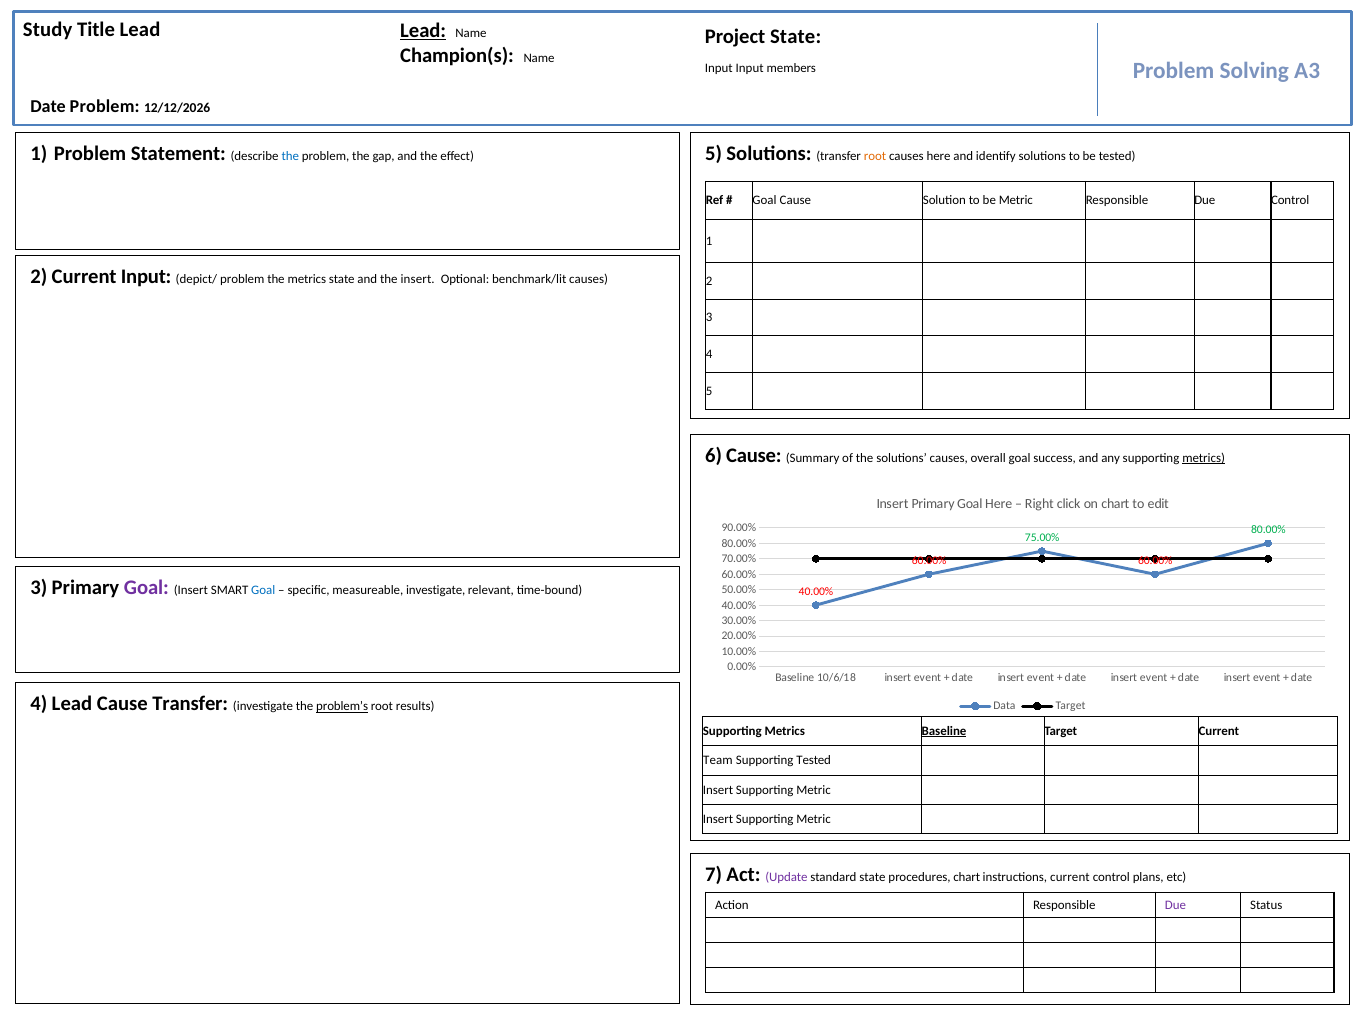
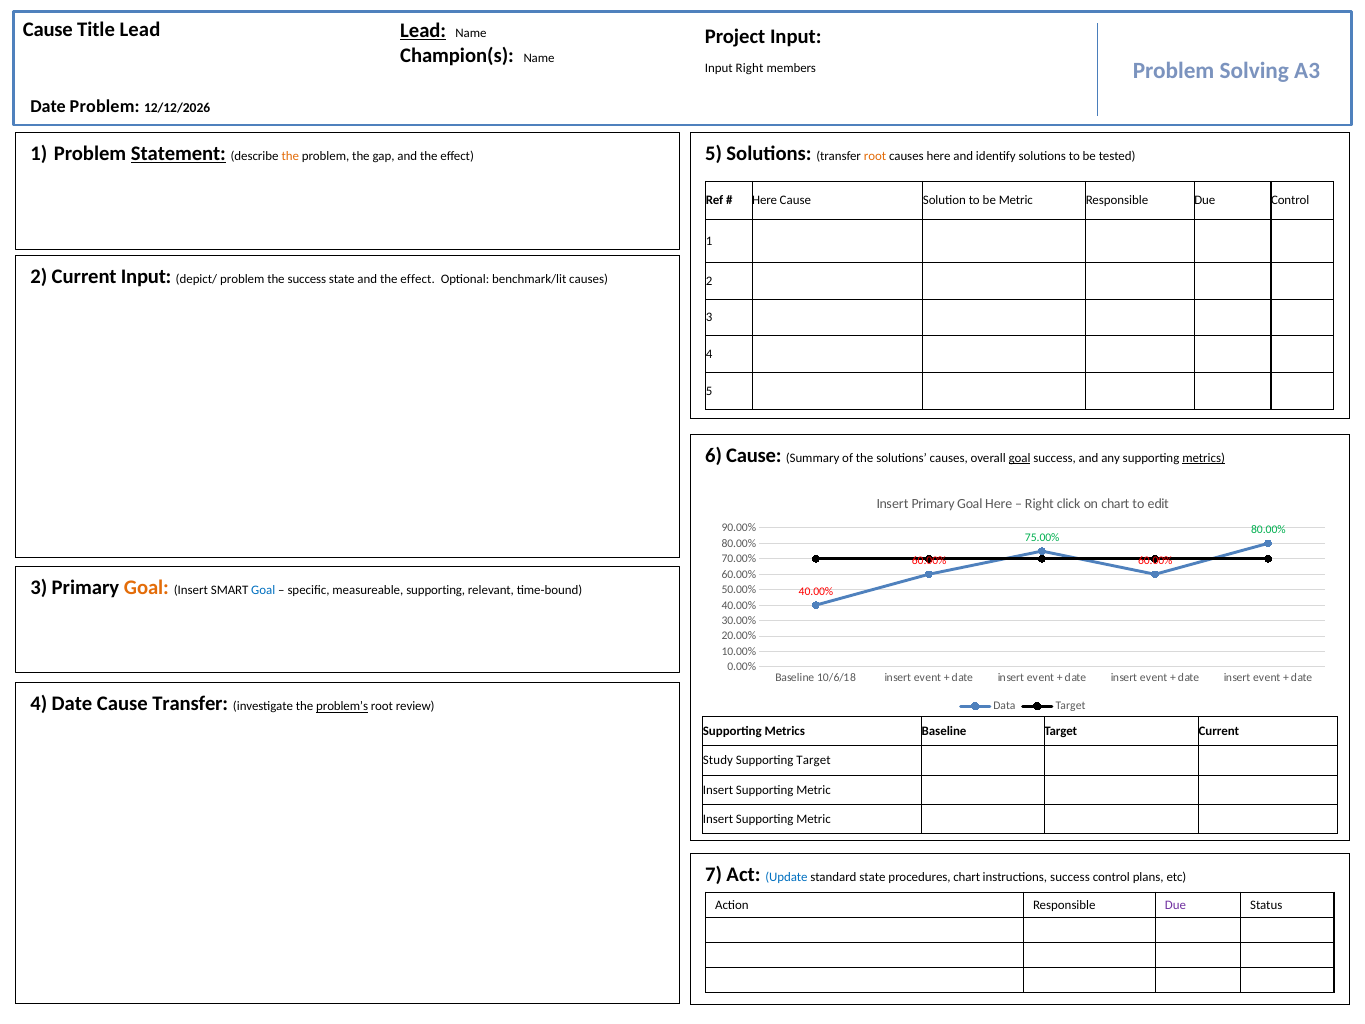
Study at (48, 29): Study -> Cause
Project State: State -> Input
Input Input: Input -> Right
Statement underline: none -> present
the at (290, 156) colour: blue -> orange
Goal at (764, 201): Goal -> Here
the metrics: metrics -> success
state and the insert: insert -> effect
goal at (1020, 458) underline: none -> present
Goal at (146, 588) colour: purple -> orange
measureable investigate: investigate -> supporting
4 Lead: Lead -> Date
results: results -> review
Baseline at (944, 731) underline: present -> none
Team: Team -> Study
Supporting Tested: Tested -> Target
Update colour: purple -> blue
instructions current: current -> success
